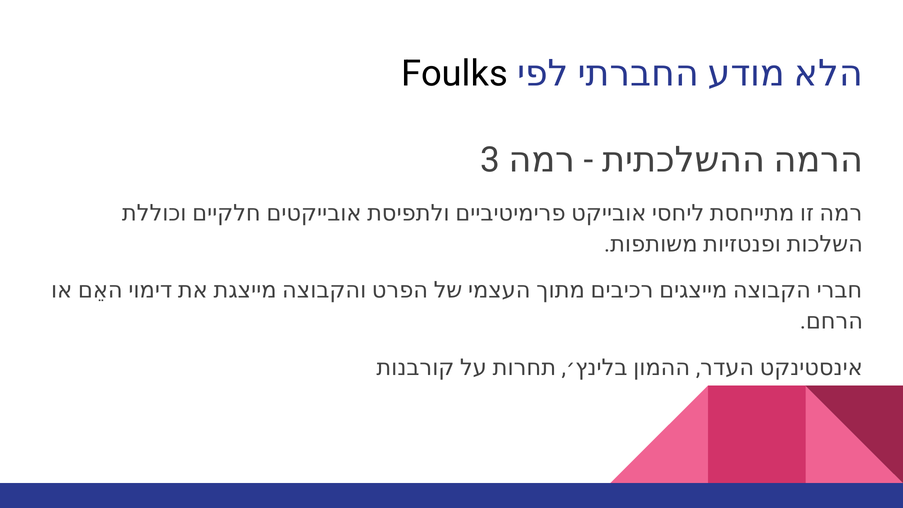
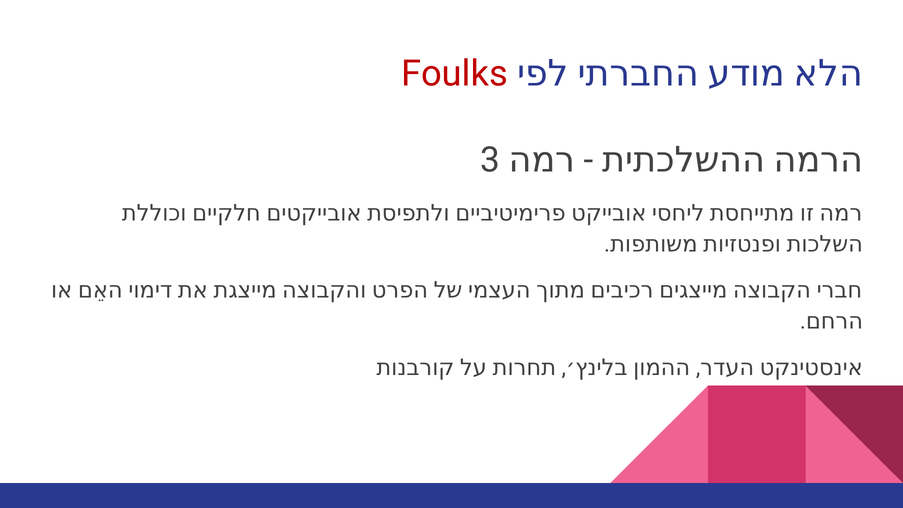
Foulks colour: black -> red
